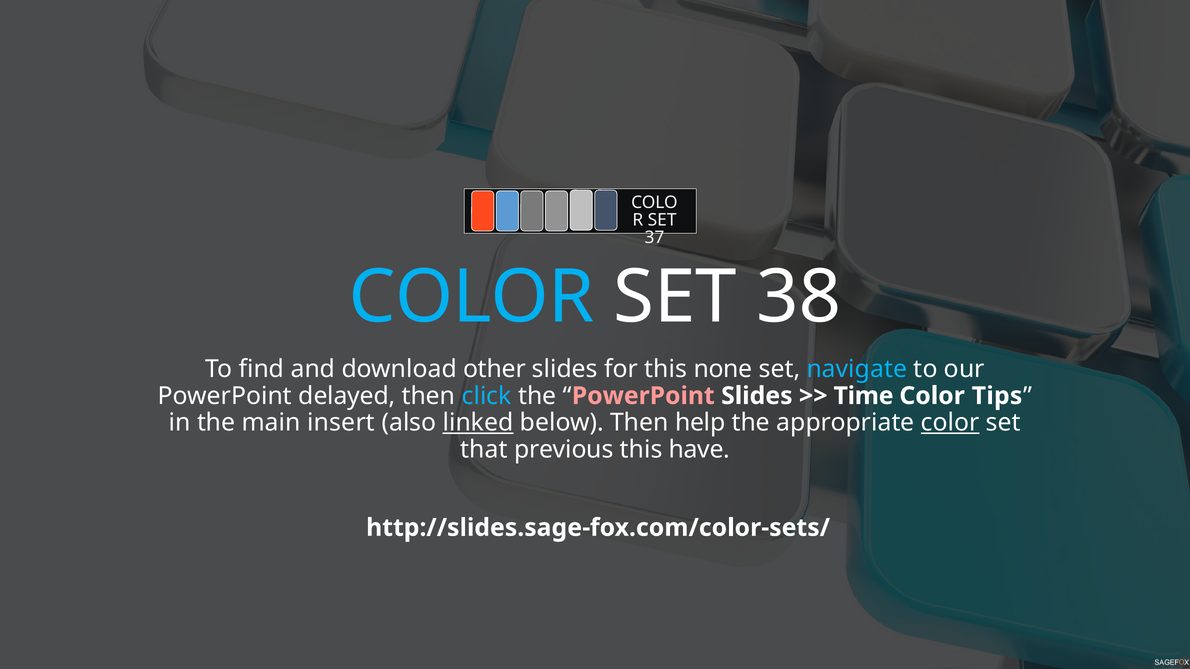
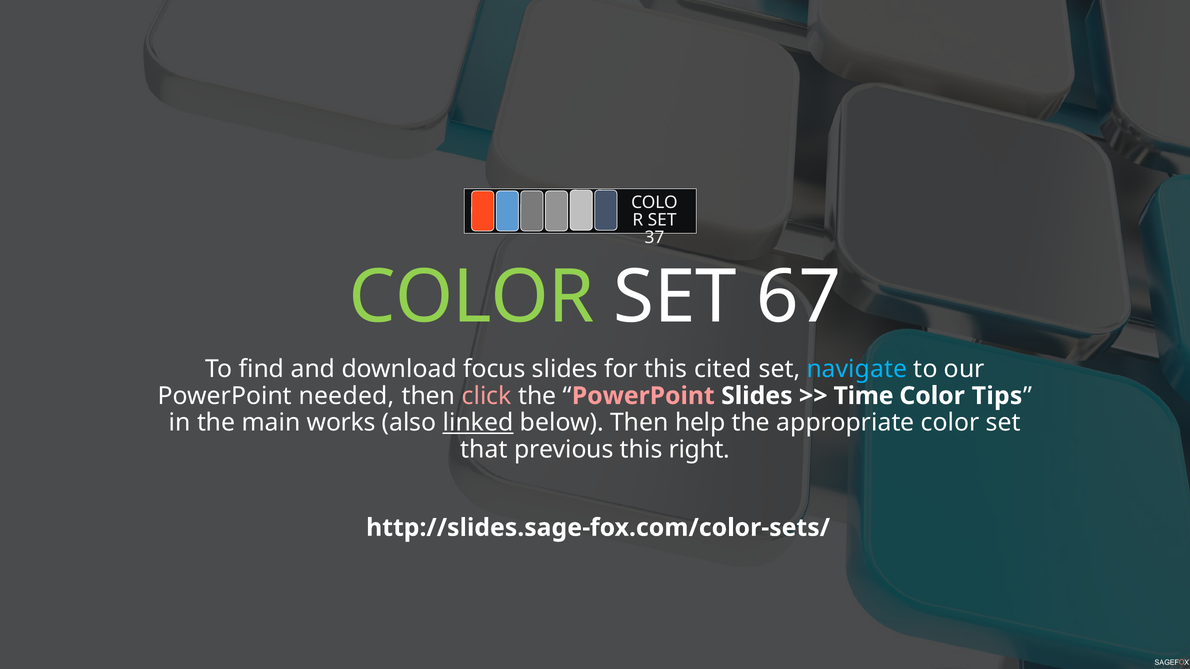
COLOR at (472, 297) colour: light blue -> light green
38: 38 -> 67
other: other -> focus
none: none -> cited
delayed: delayed -> needed
click colour: light blue -> pink
insert: insert -> works
color at (950, 423) underline: present -> none
have: have -> right
